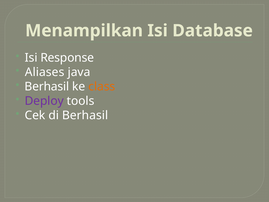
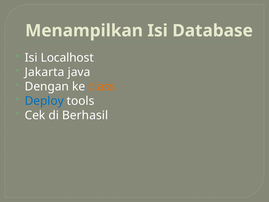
Response: Response -> Localhost
Aliases: Aliases -> Jakarta
Berhasil at (47, 86): Berhasil -> Dengan
Deploy colour: purple -> blue
